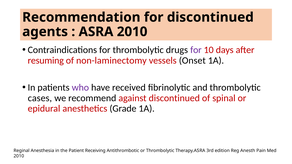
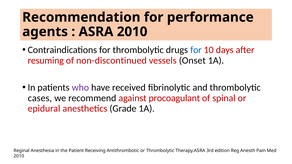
for discontinued: discontinued -> performance
for at (196, 50) colour: purple -> blue
non-laminectomy: non-laminectomy -> non-discontinued
against discontinued: discontinued -> procoagulant
